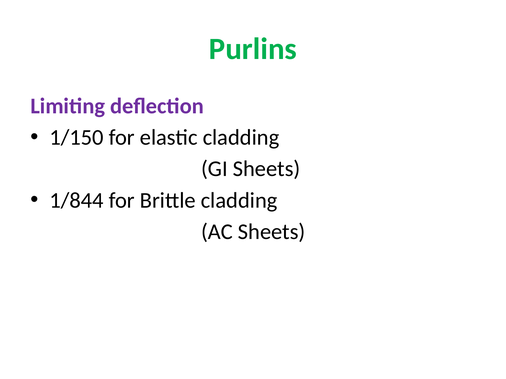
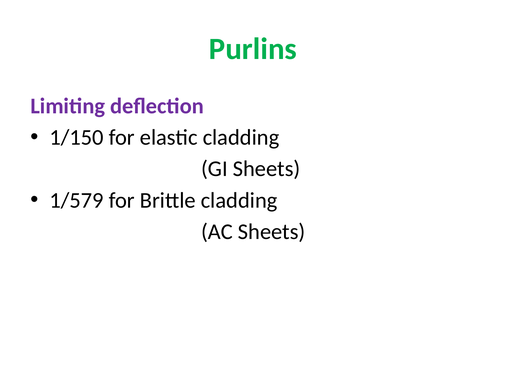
1/844: 1/844 -> 1/579
